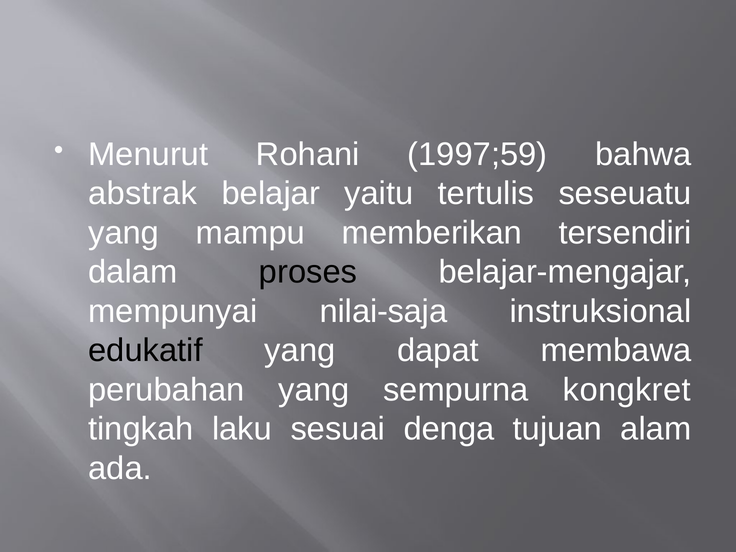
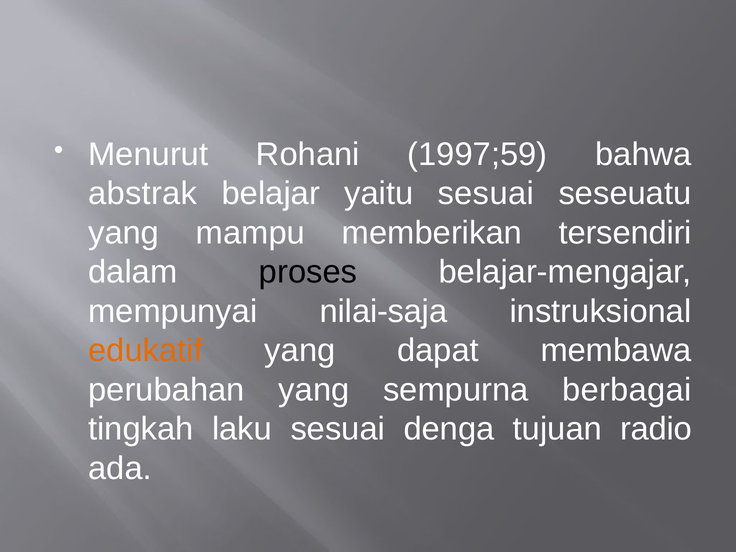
yaitu tertulis: tertulis -> sesuai
edukatif colour: black -> orange
kongkret: kongkret -> berbagai
alam: alam -> radio
